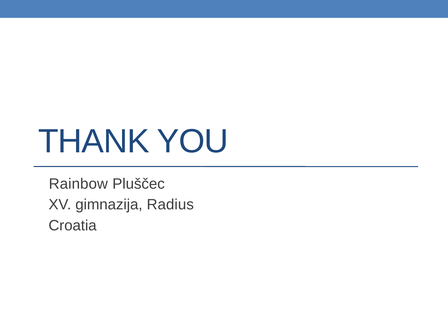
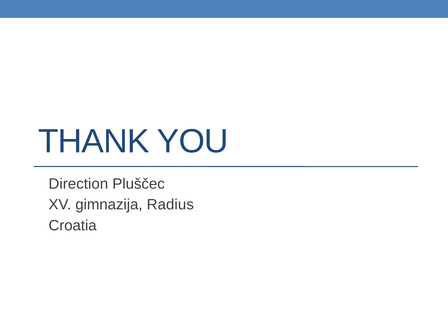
Rainbow: Rainbow -> Direction
